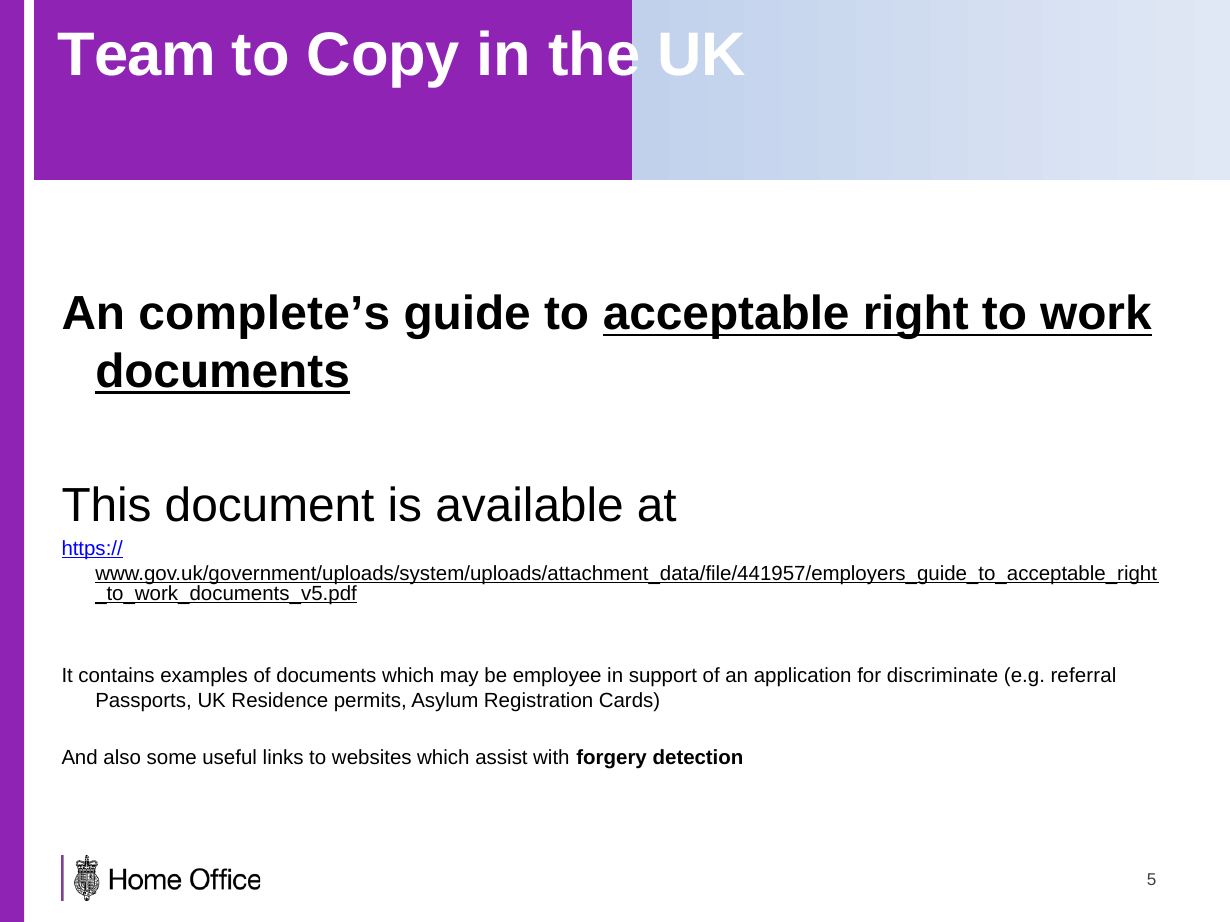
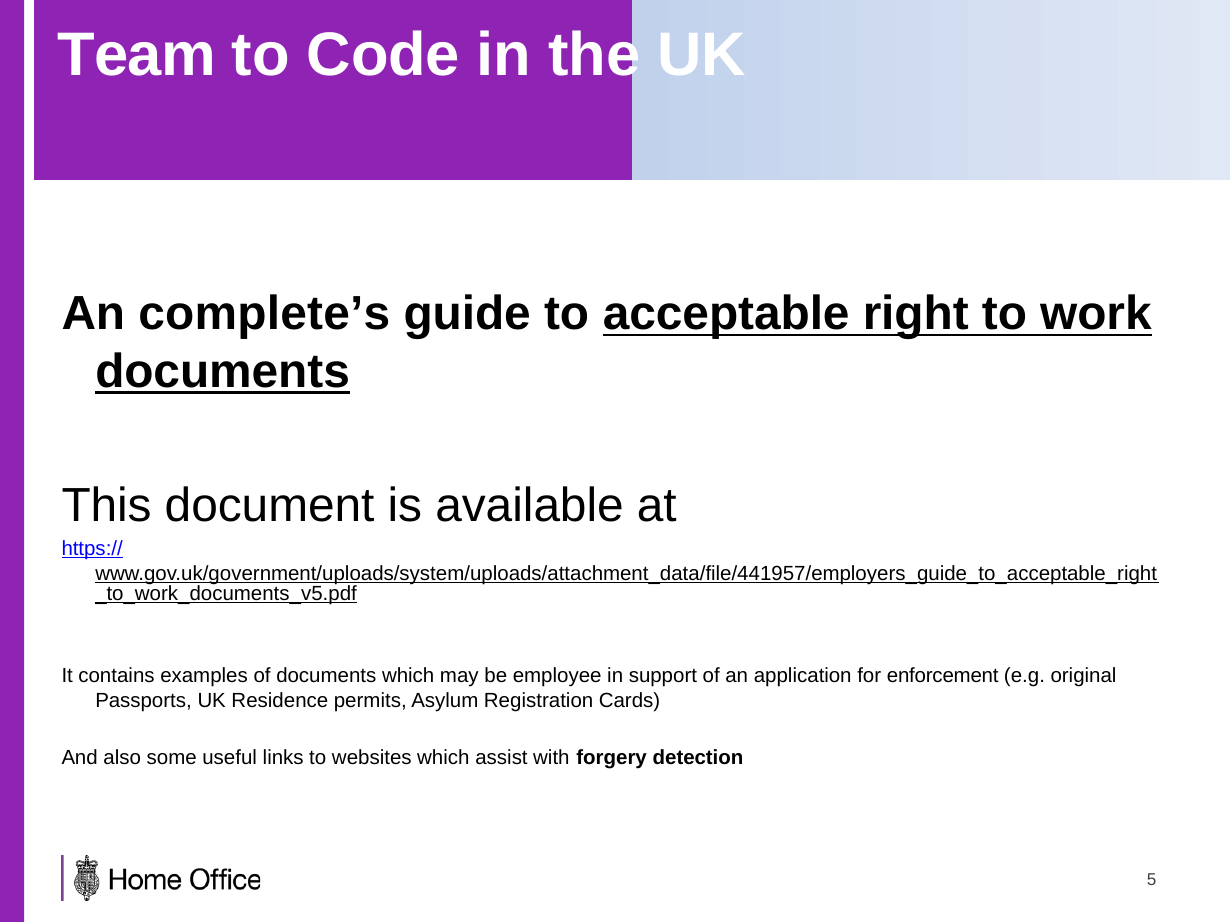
Copy: Copy -> Code
discriminate: discriminate -> enforcement
referral: referral -> original
